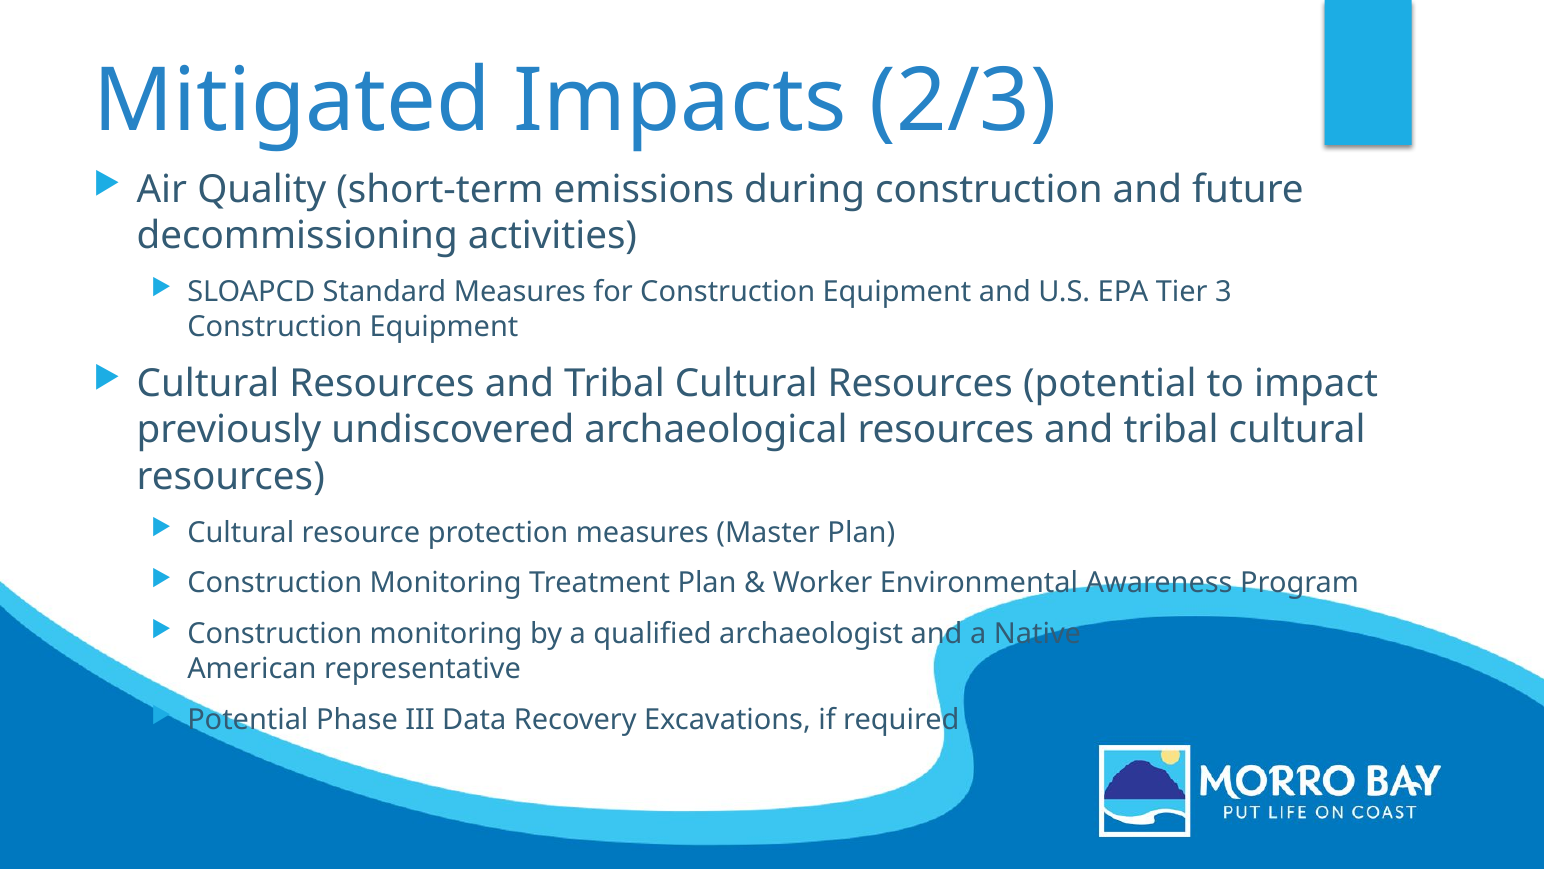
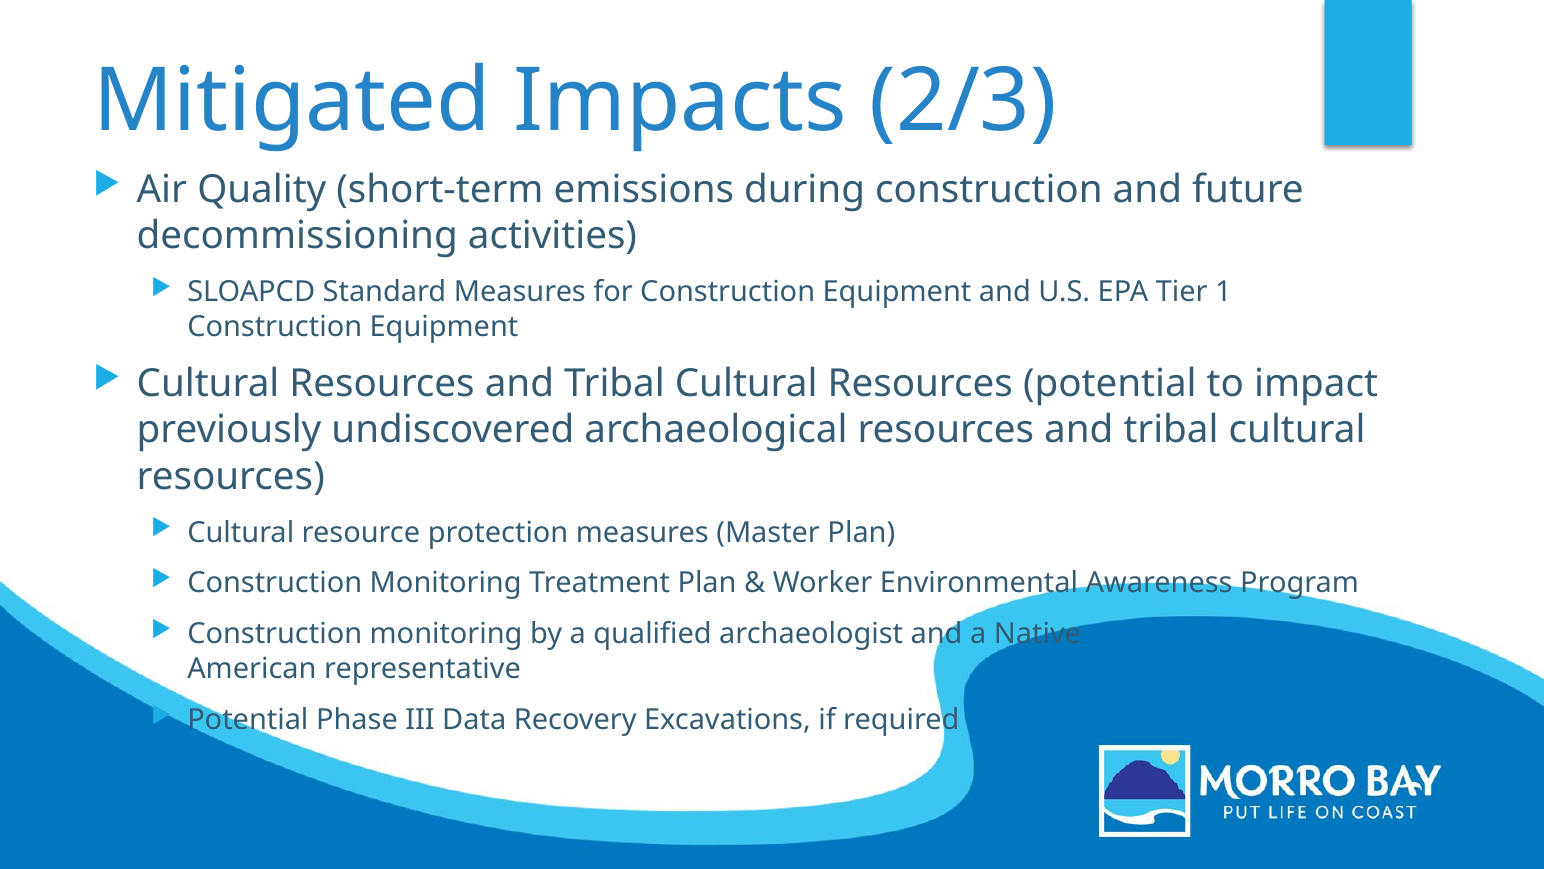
3: 3 -> 1
